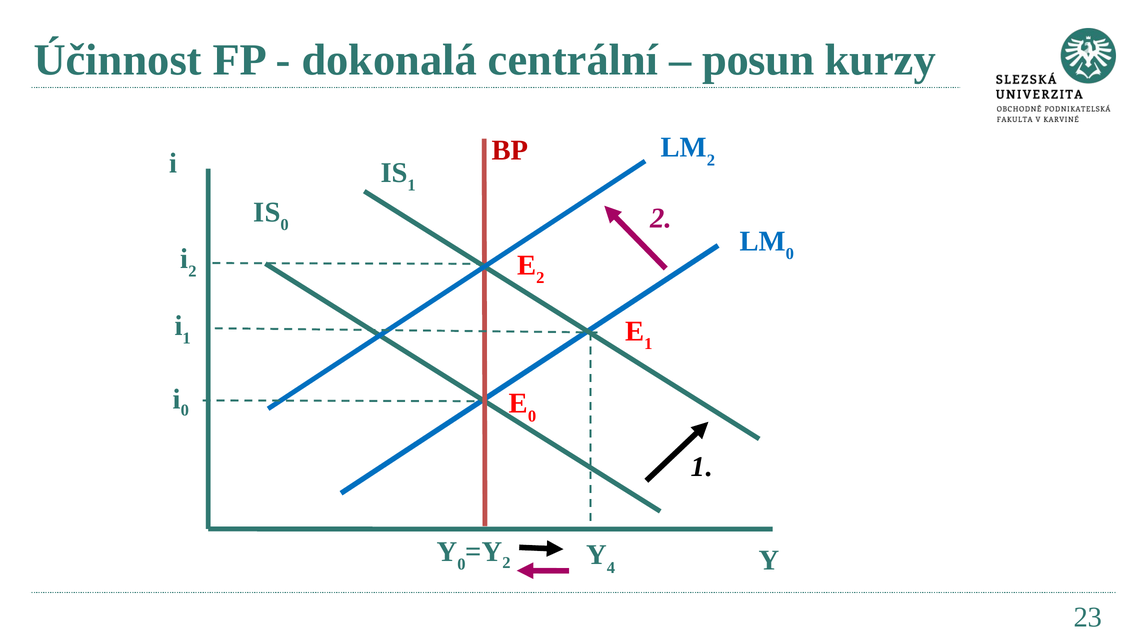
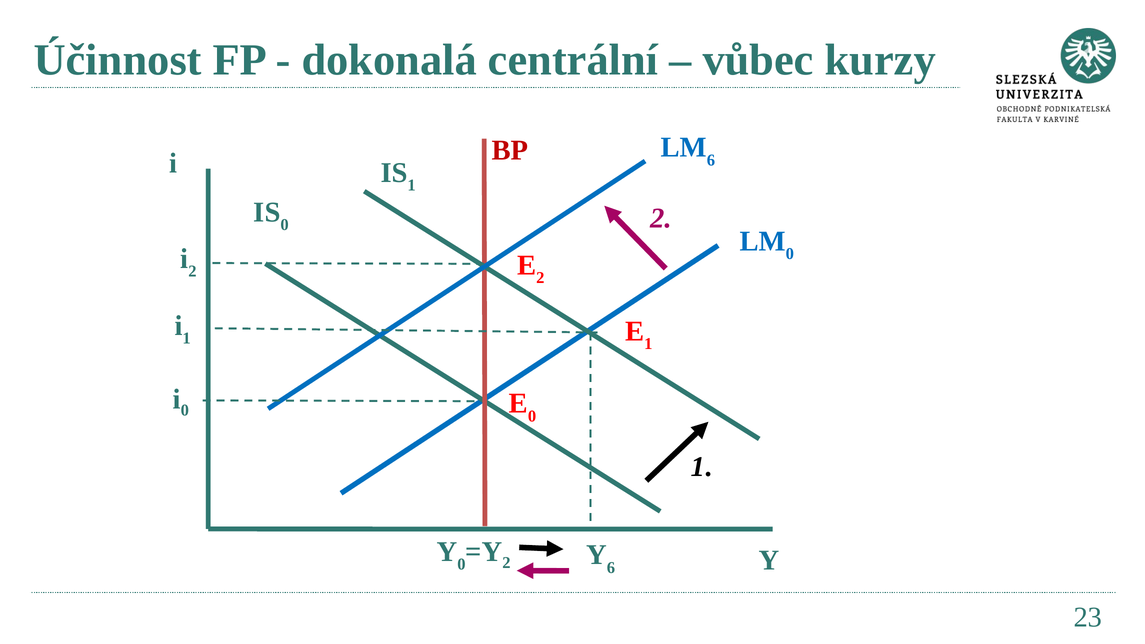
posun: posun -> vůbec
2 at (711, 160): 2 -> 6
Y 4: 4 -> 6
